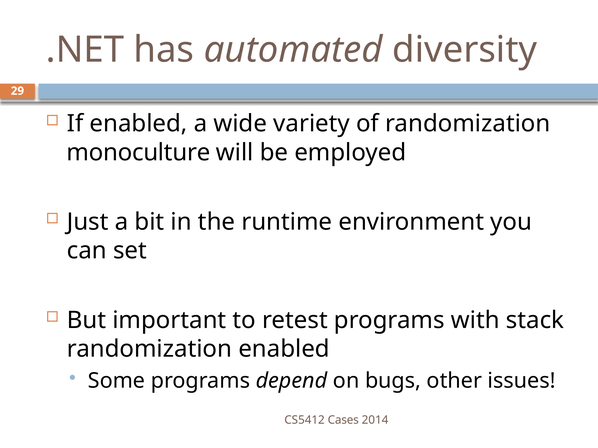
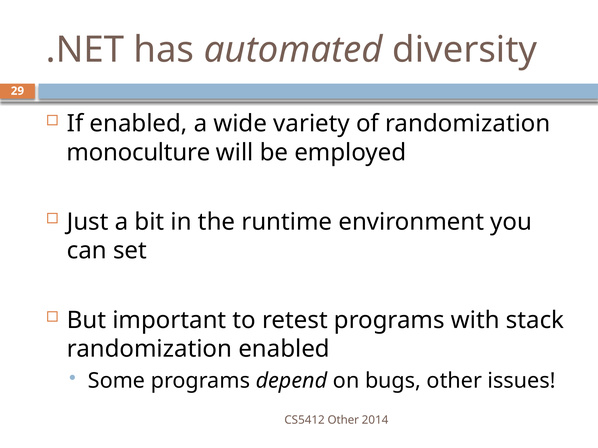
CS5412 Cases: Cases -> Other
